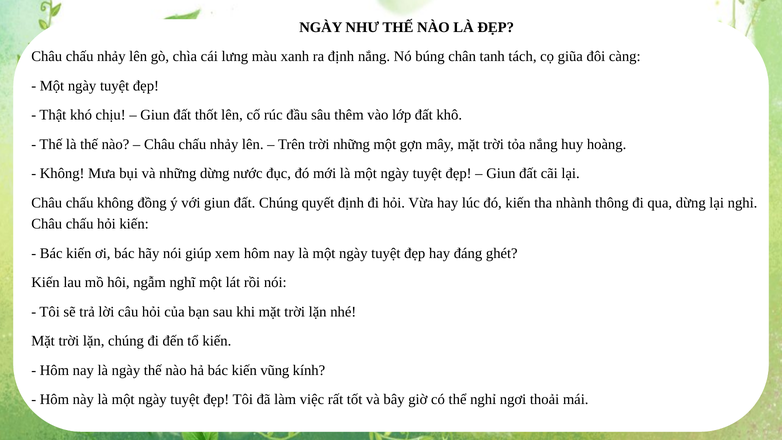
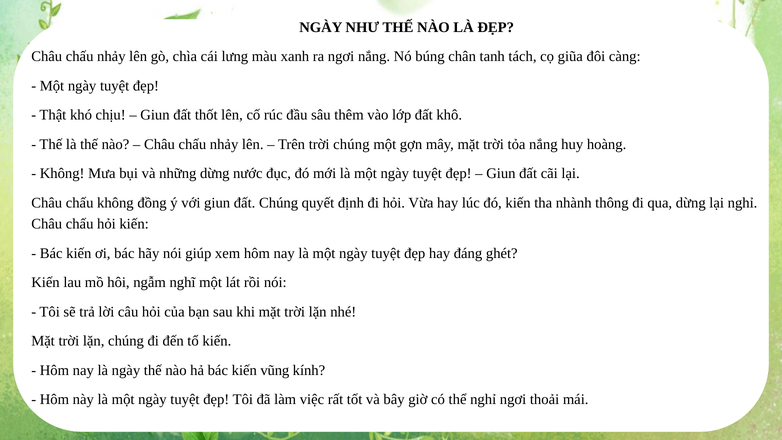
ra định: định -> ngơi
trời những: những -> chúng
